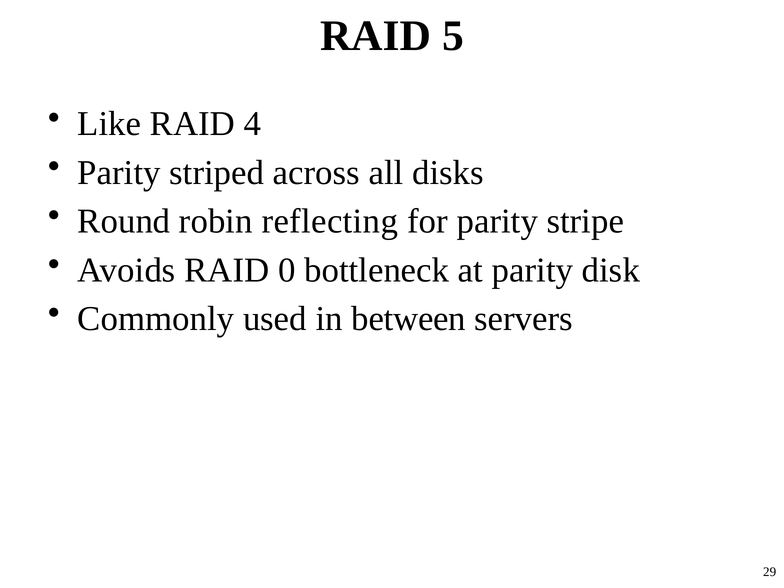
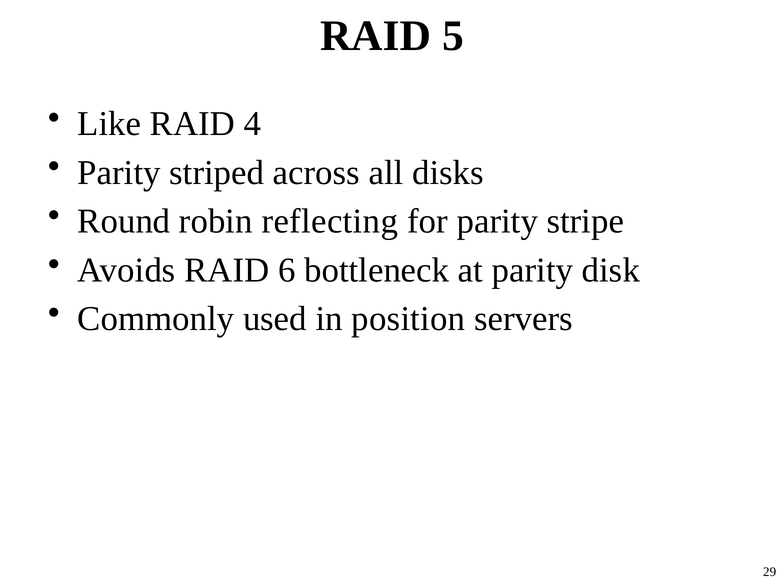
0: 0 -> 6
between: between -> position
